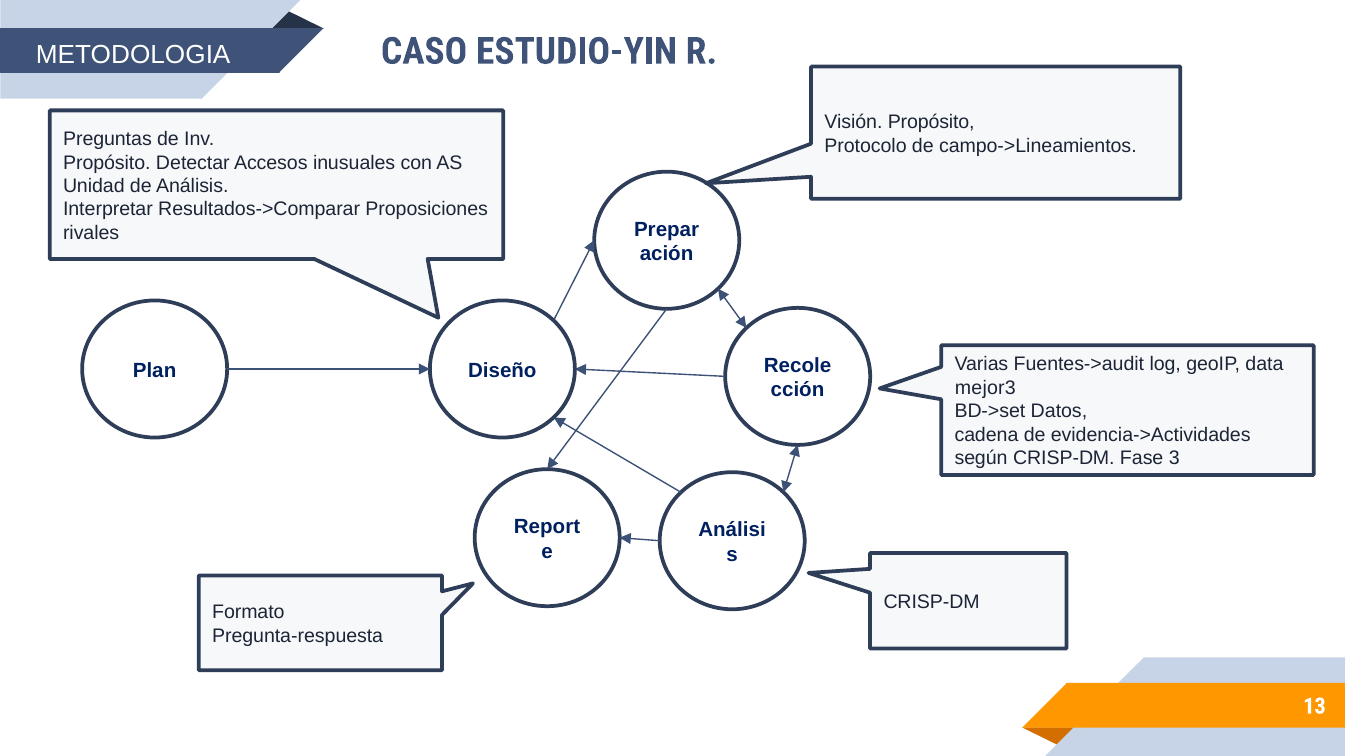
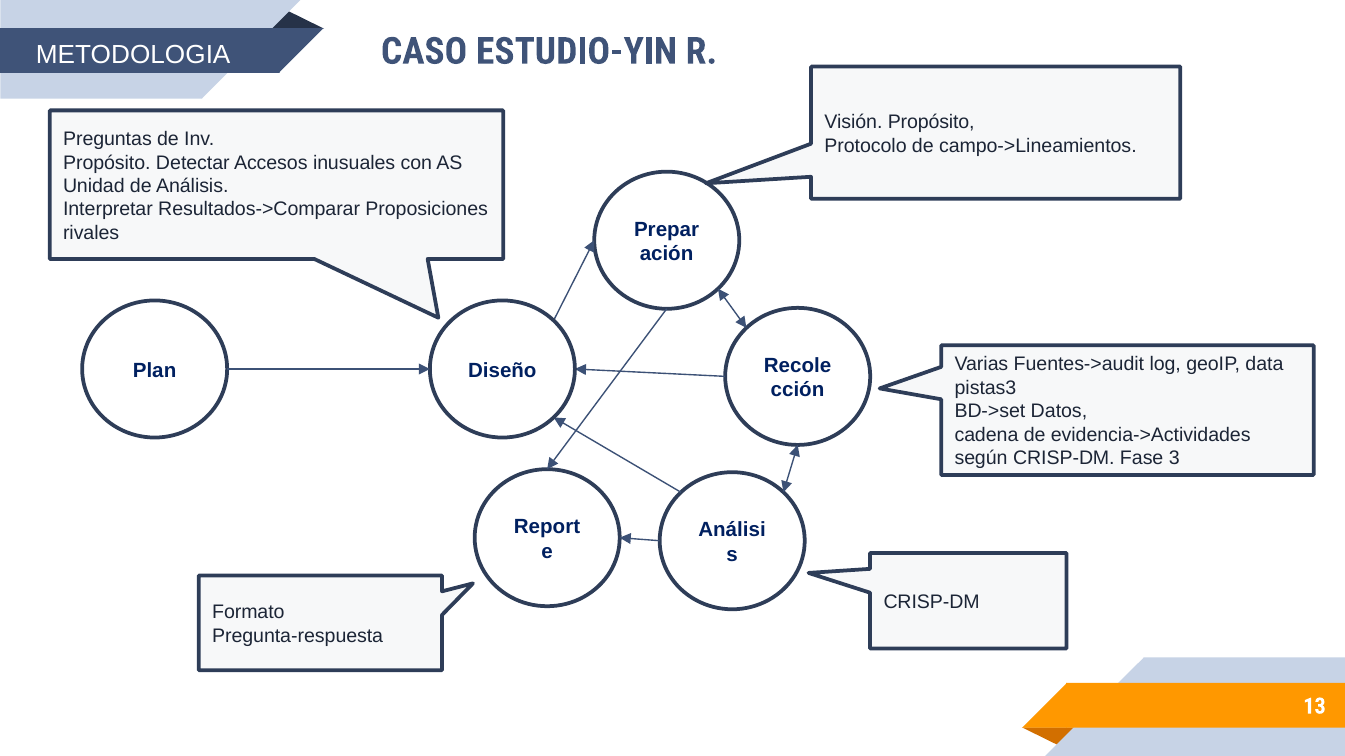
mejor3: mejor3 -> pistas3
